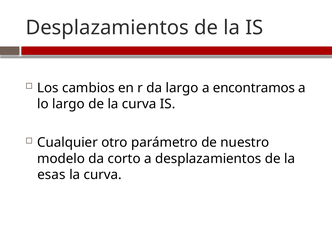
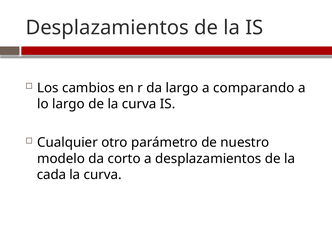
encontramos: encontramos -> comparando
esas: esas -> cada
